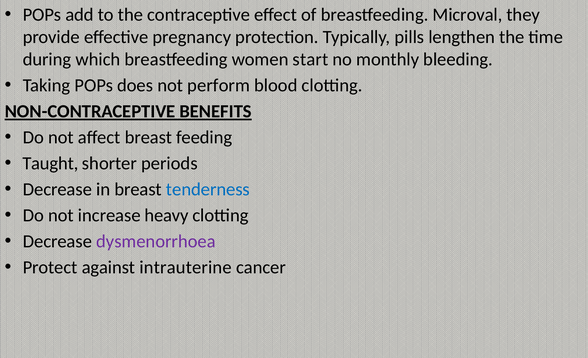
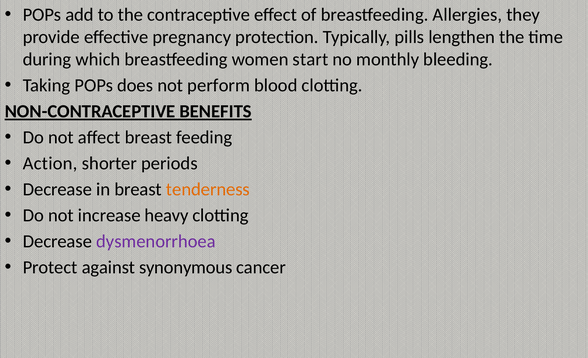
Microval: Microval -> Allergies
Taught: Taught -> Action
tenderness colour: blue -> orange
intrauterine: intrauterine -> synonymous
